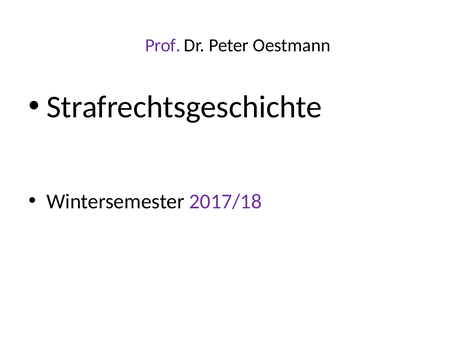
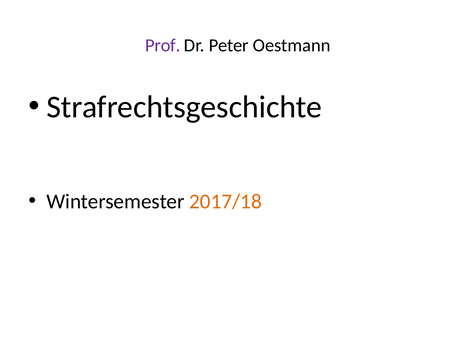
2017/18 colour: purple -> orange
